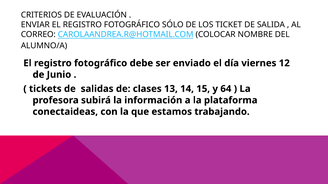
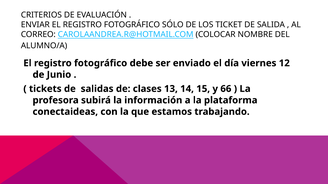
64: 64 -> 66
